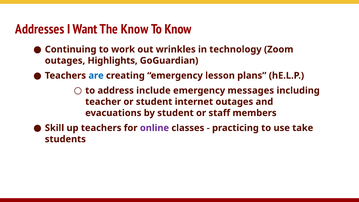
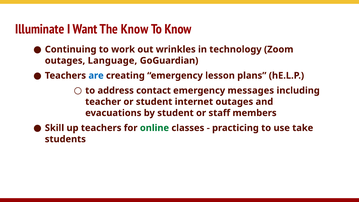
Addresses: Addresses -> Illuminate
Highlights: Highlights -> Language
include: include -> contact
online colour: purple -> green
